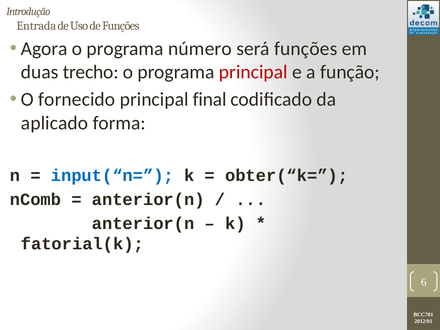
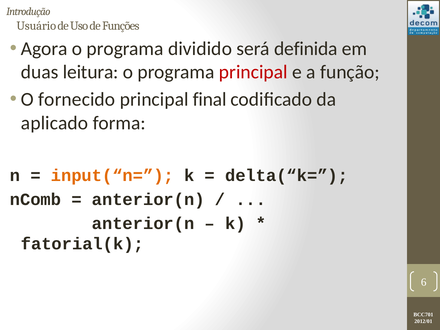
Entrada: Entrada -> Usuário
número: número -> dividido
será funções: funções -> definida
trecho: trecho -> leitura
input(“n= colour: blue -> orange
obter(“k=: obter(“k= -> delta(“k=
